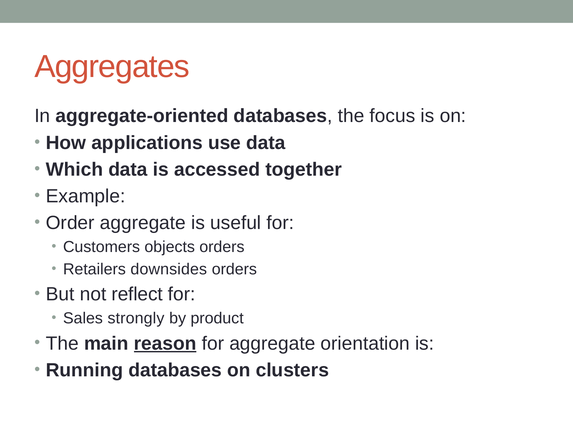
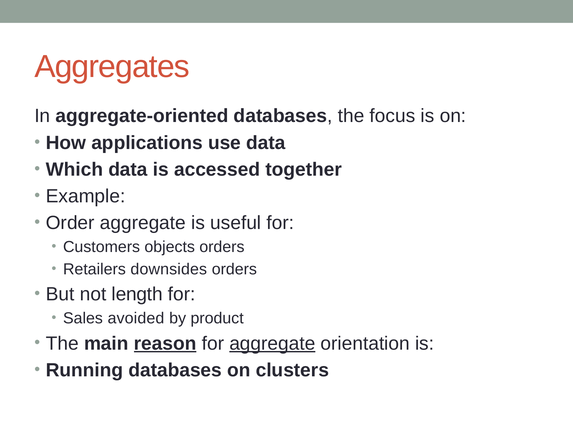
reflect: reflect -> length
strongly: strongly -> avoided
aggregate at (272, 343) underline: none -> present
